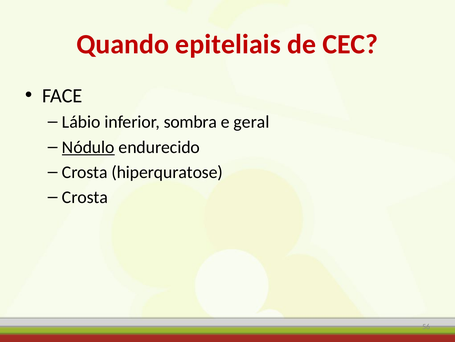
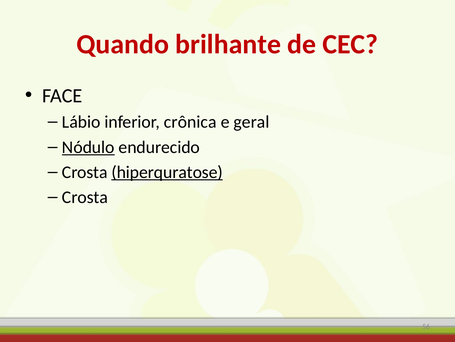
epiteliais: epiteliais -> brilhante
sombra: sombra -> crônica
hiperquratose underline: none -> present
